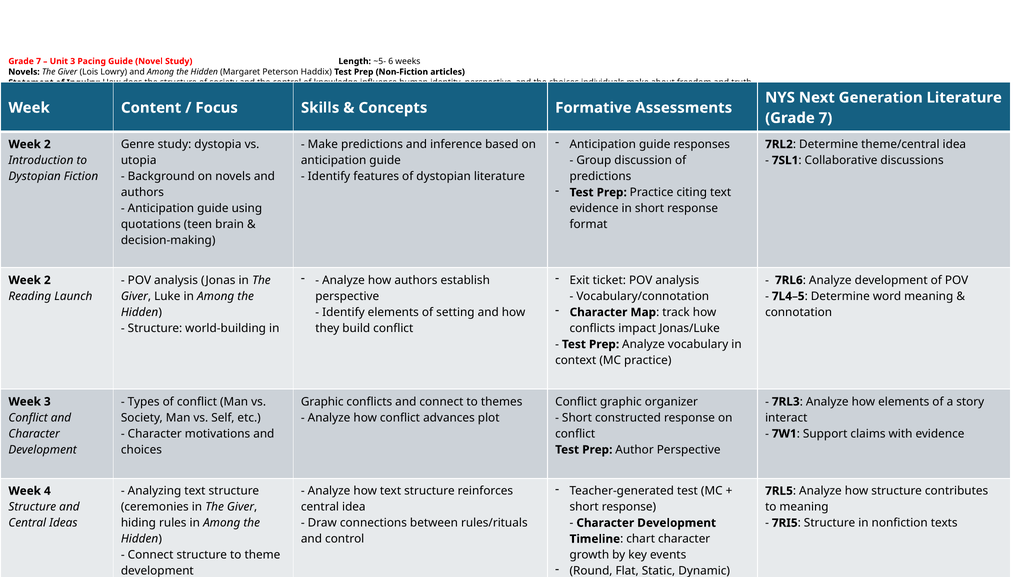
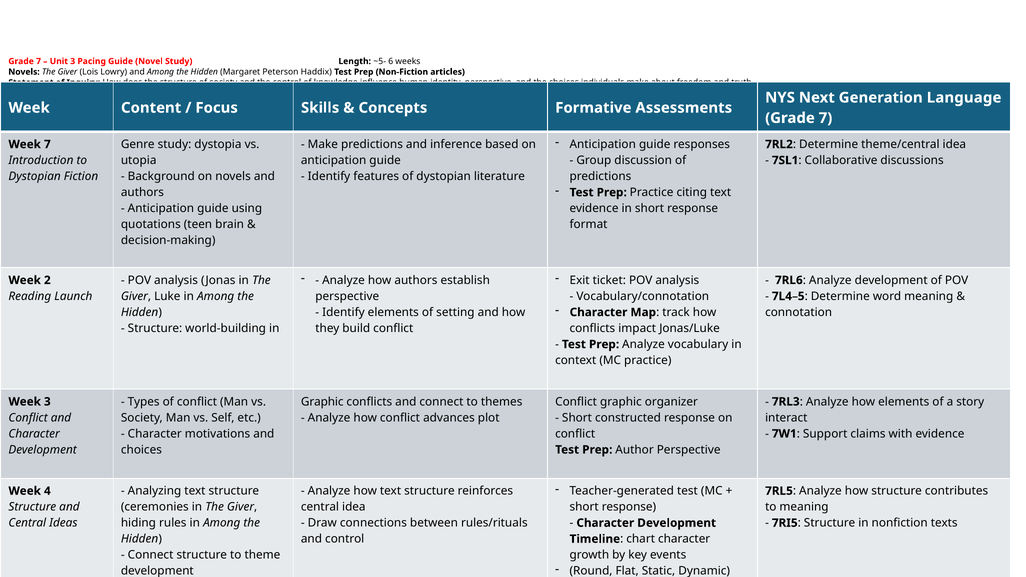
Generation Literature: Literature -> Language
2 at (47, 144): 2 -> 7
